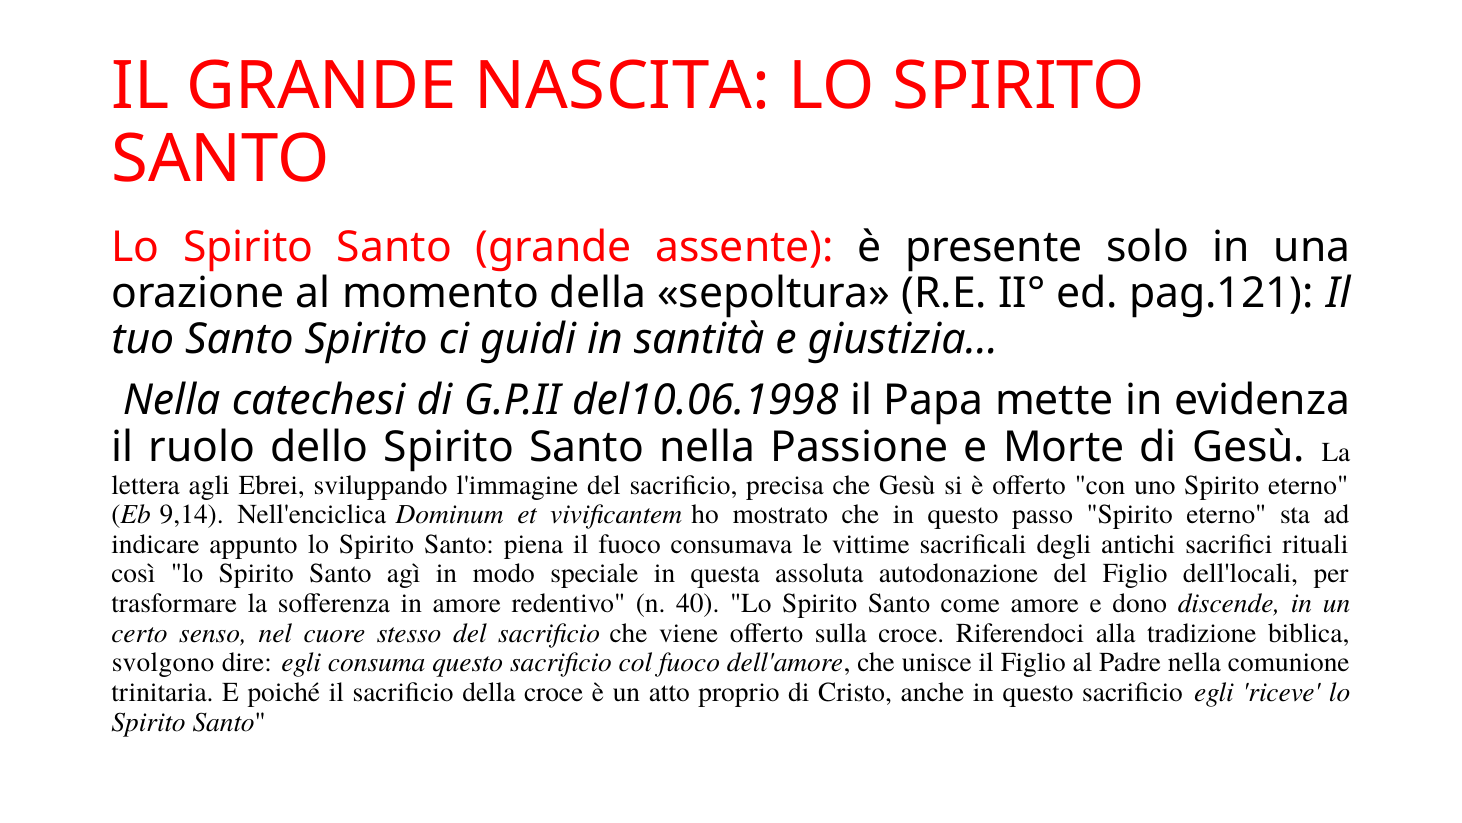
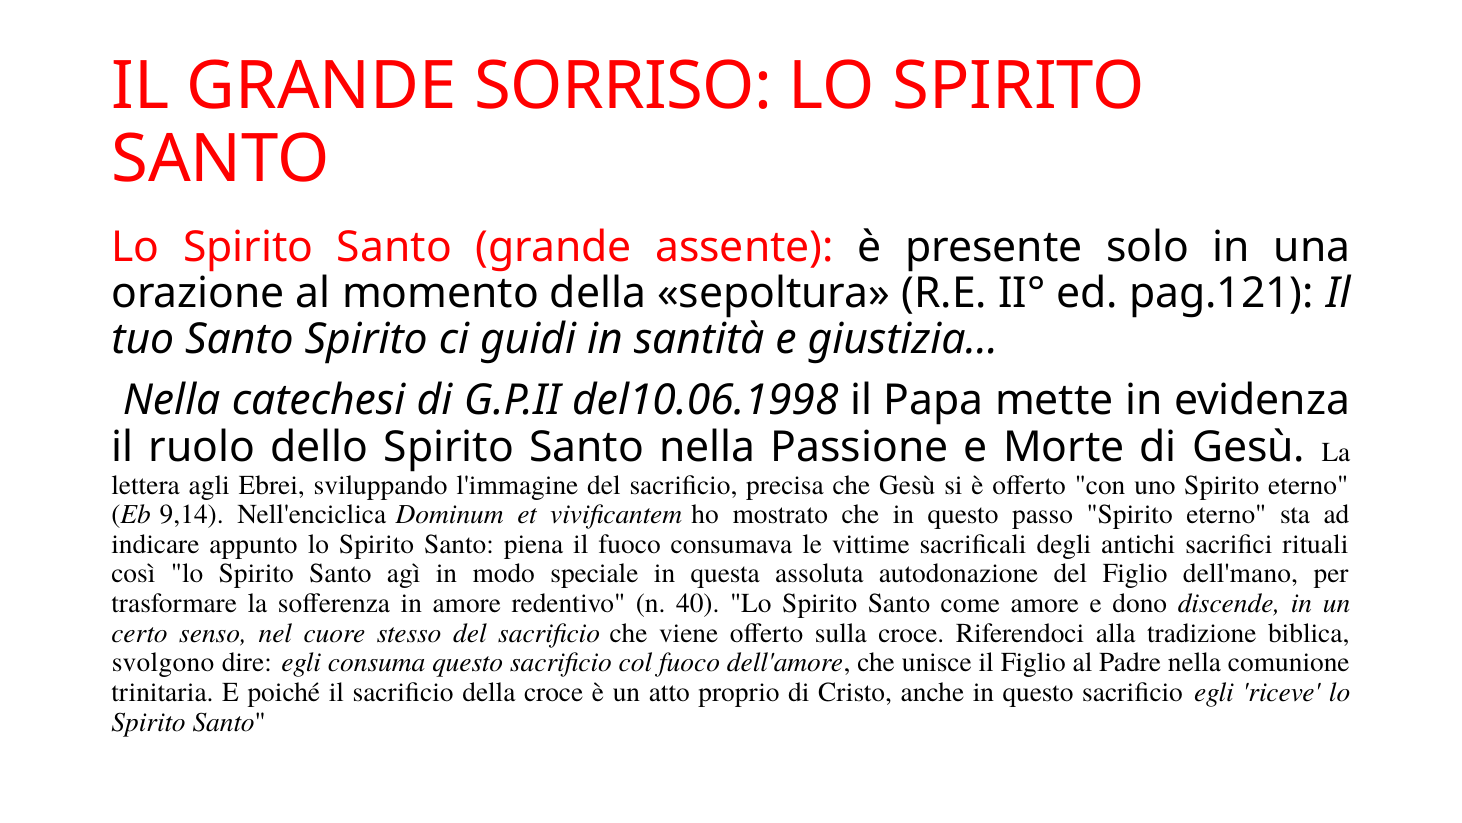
NASCITA: NASCITA -> SORRISO
dell'locali: dell'locali -> dell'mano
